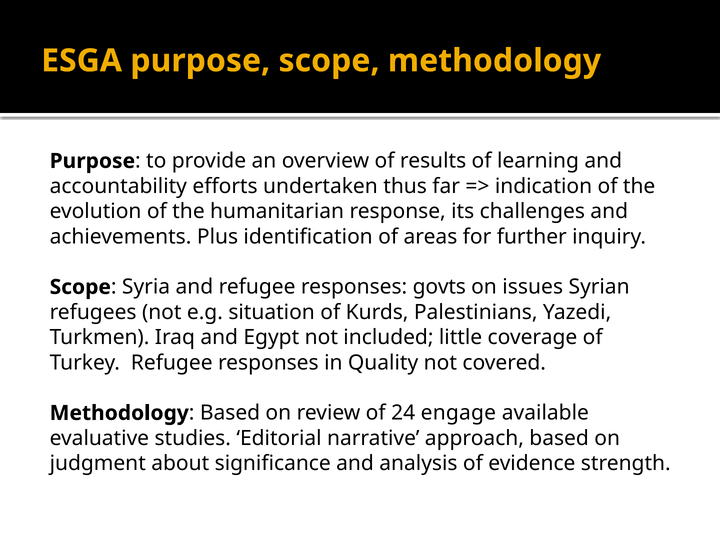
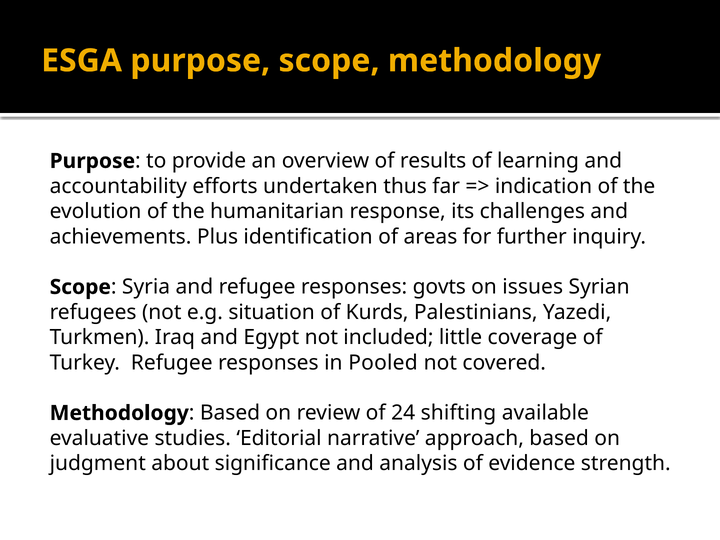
Quality: Quality -> Pooled
engage: engage -> shifting
